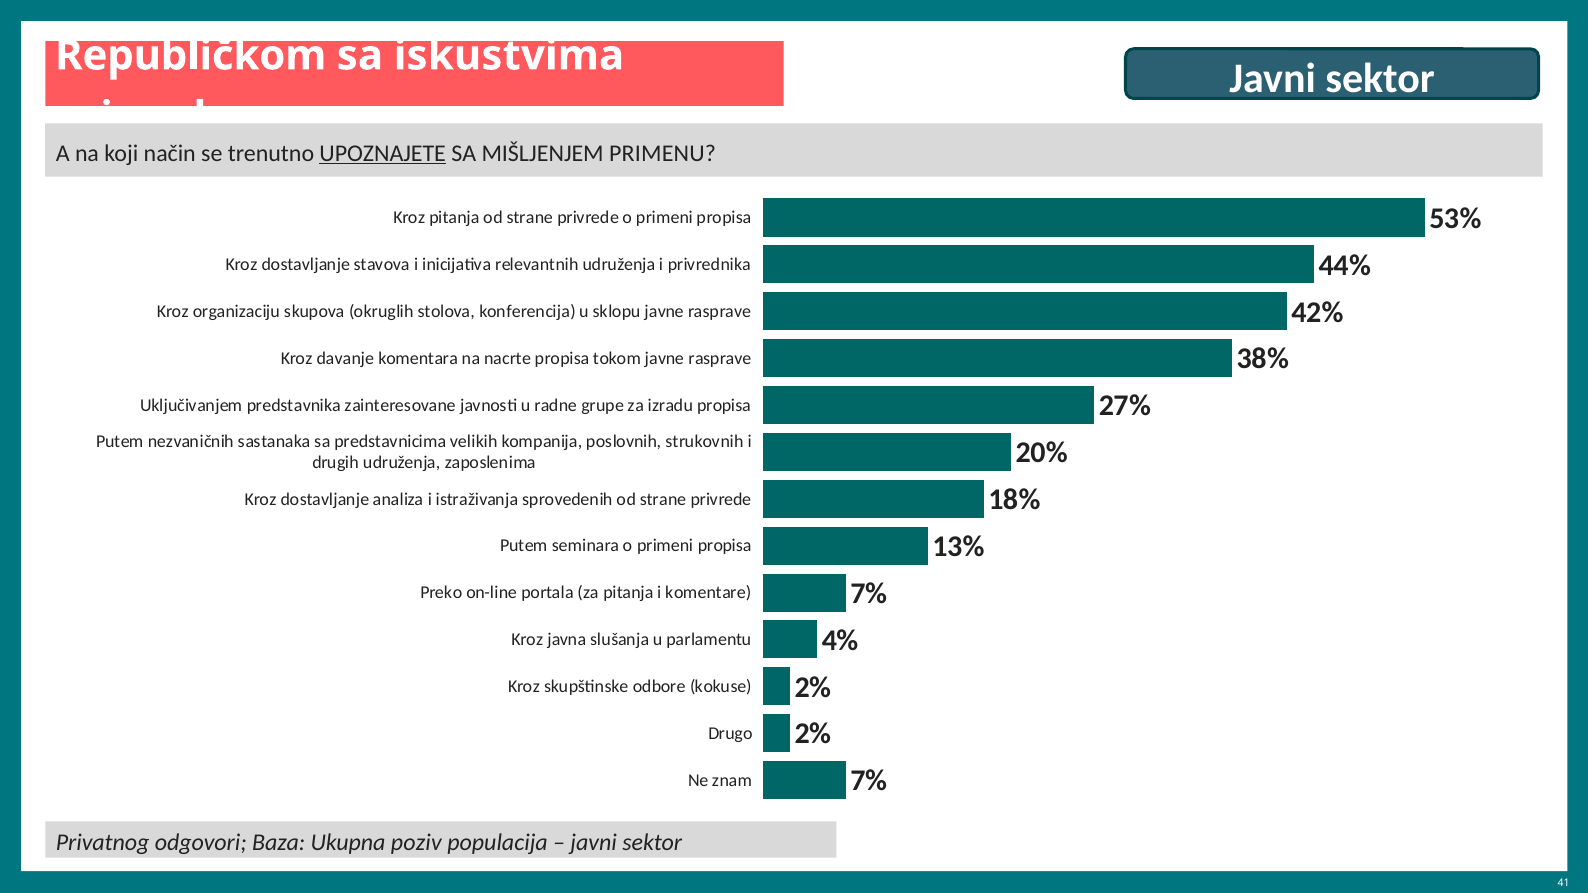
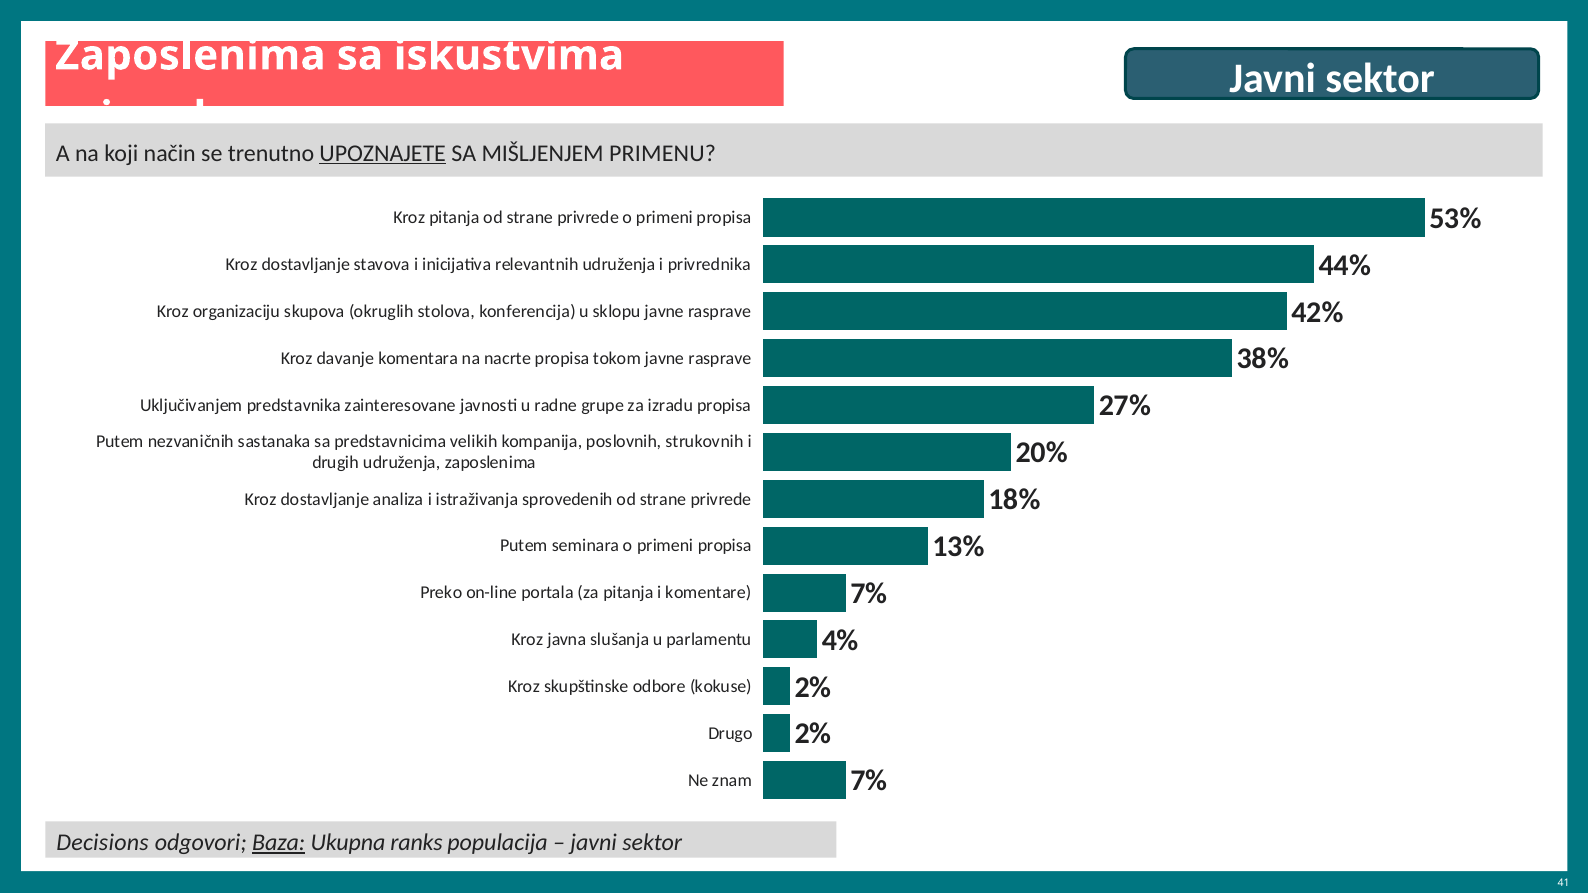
Republičkom at (191, 56): Republičkom -> Zaposlenima
Privatnog: Privatnog -> Decisions
Baza underline: none -> present
poziv: poziv -> ranks
